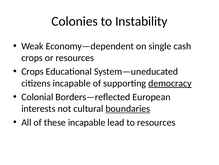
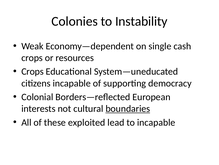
democracy underline: present -> none
these incapable: incapable -> exploited
to resources: resources -> incapable
